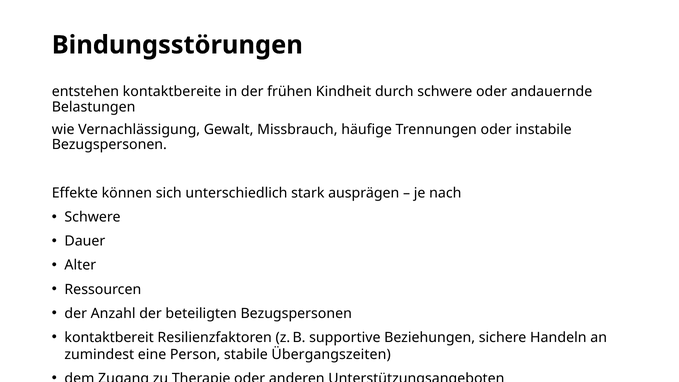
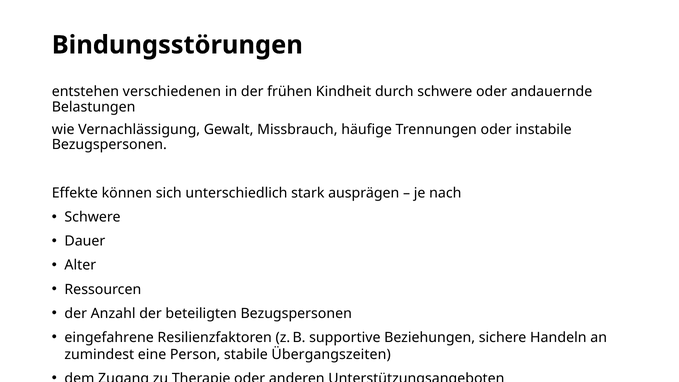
kontaktbereite: kontaktbereite -> verschiedenen
kontaktbereit: kontaktbereit -> eingefahrene
